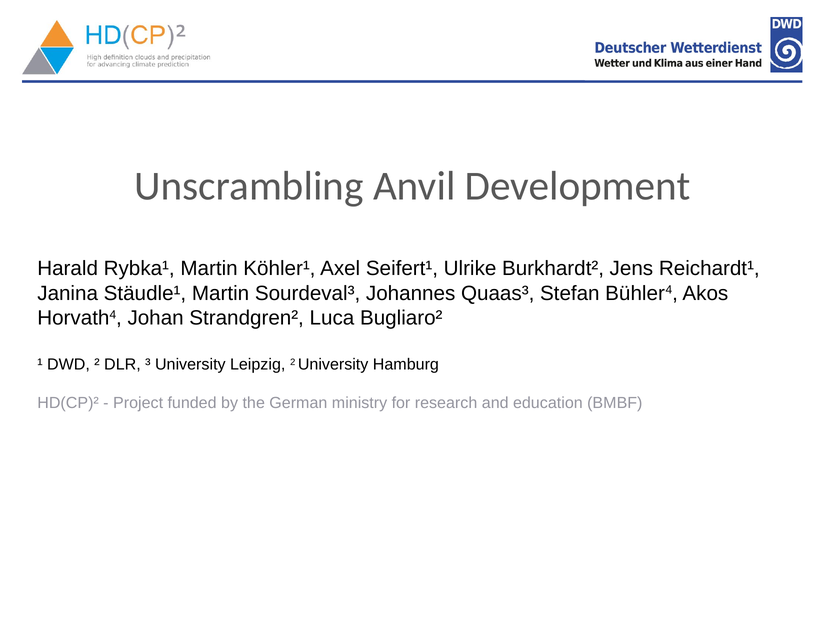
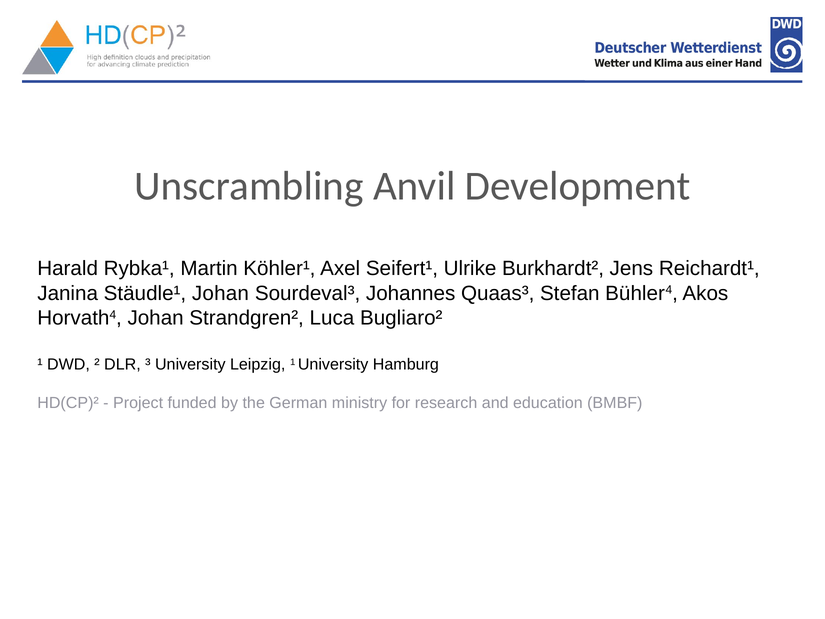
Stäudle¹ Martin: Martin -> Johan
2: 2 -> 1
